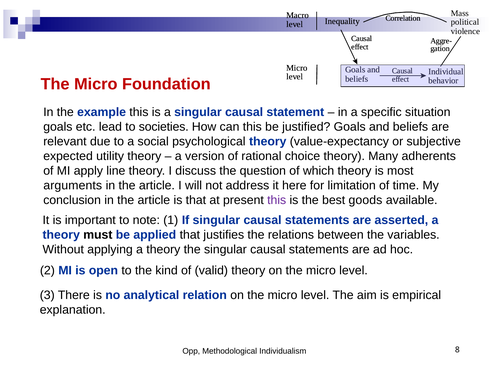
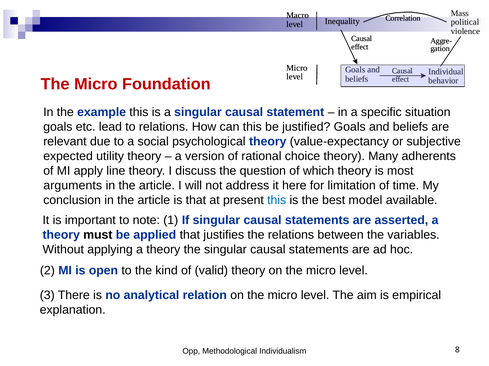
to societies: societies -> relations
this at (277, 200) colour: purple -> blue
goods: goods -> model
